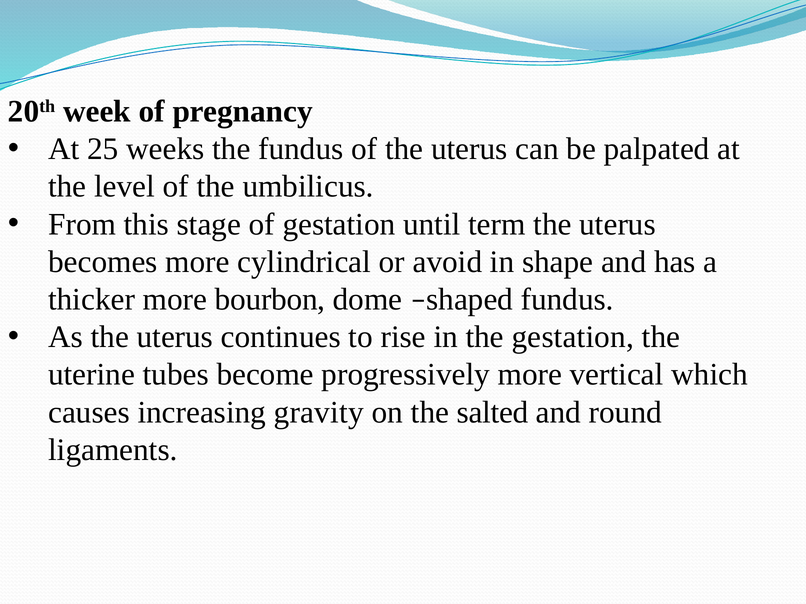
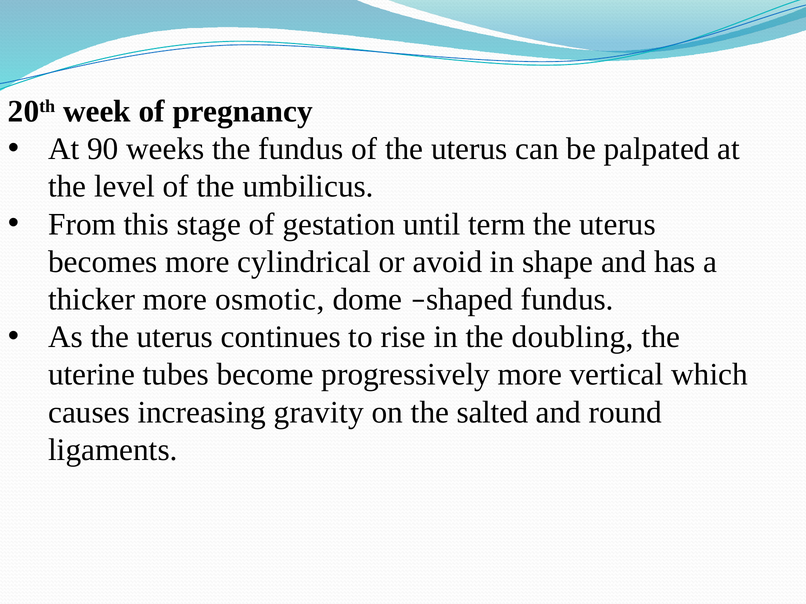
25: 25 -> 90
bourbon: bourbon -> osmotic
the gestation: gestation -> doubling
